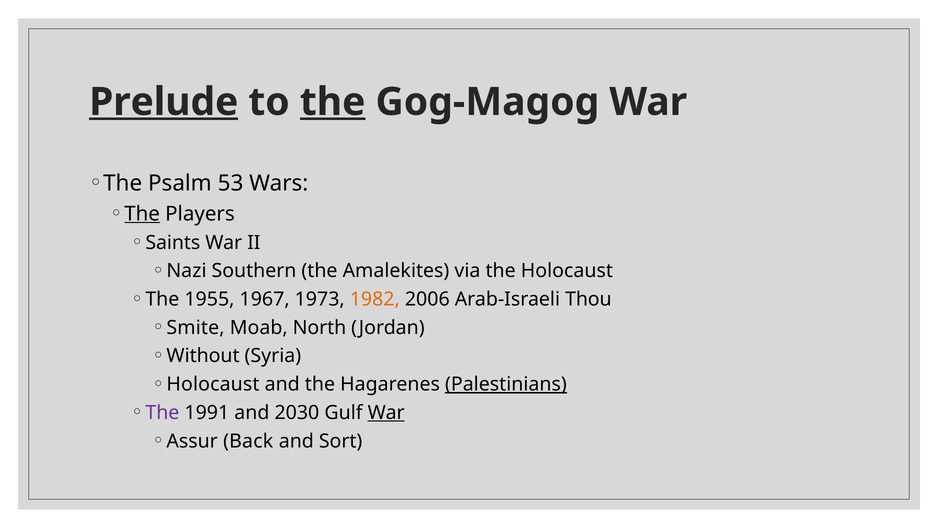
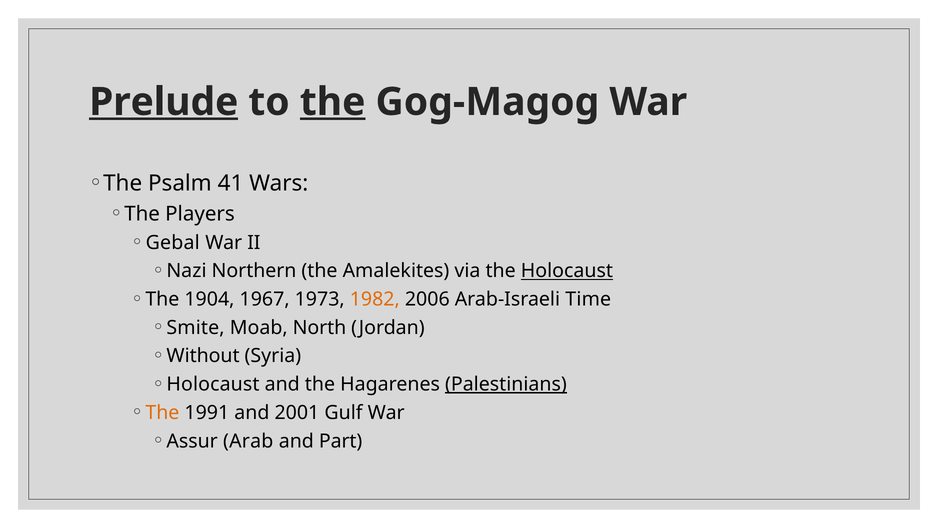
53: 53 -> 41
The at (142, 214) underline: present -> none
Saints: Saints -> Gebal
Southern: Southern -> Northern
Holocaust at (567, 271) underline: none -> present
1955: 1955 -> 1904
Thou: Thou -> Time
The at (162, 412) colour: purple -> orange
2030: 2030 -> 2001
War at (386, 412) underline: present -> none
Back: Back -> Arab
Sort: Sort -> Part
